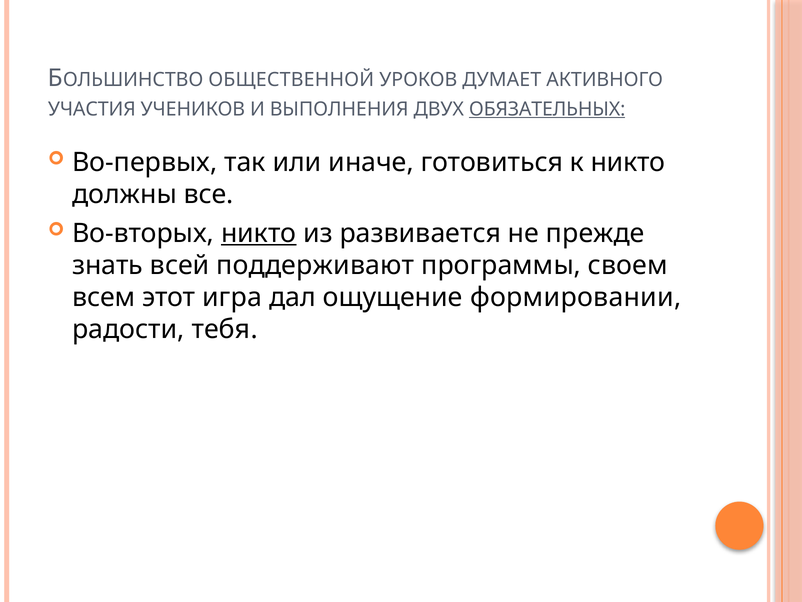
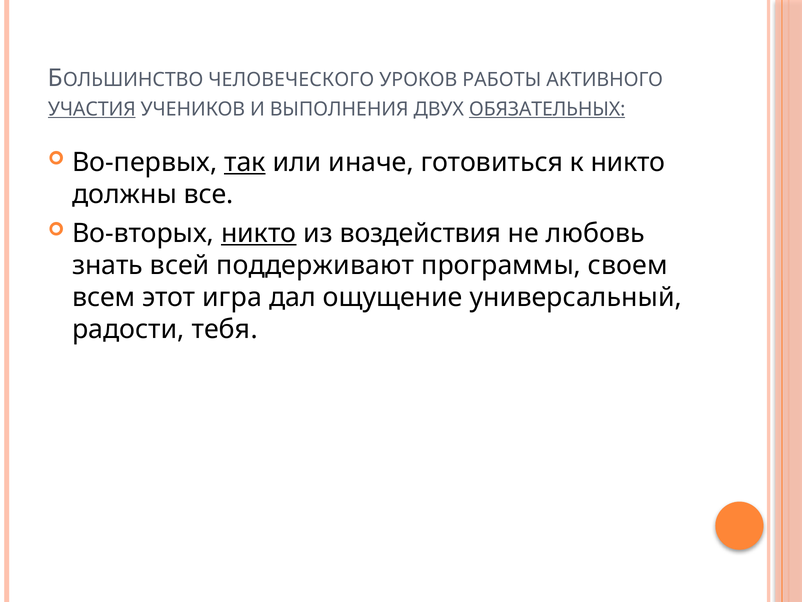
ОБЩЕСТВЕННОЙ: ОБЩЕСТВЕННОЙ -> ЧЕЛОВЕЧЕСКОГО
ДУМАЕТ: ДУМАЕТ -> РАБОТЫ
УЧАСТИЯ underline: none -> present
так underline: none -> present
развивается: развивается -> воздействия
прежде: прежде -> любовь
формировании: формировании -> универсальный
